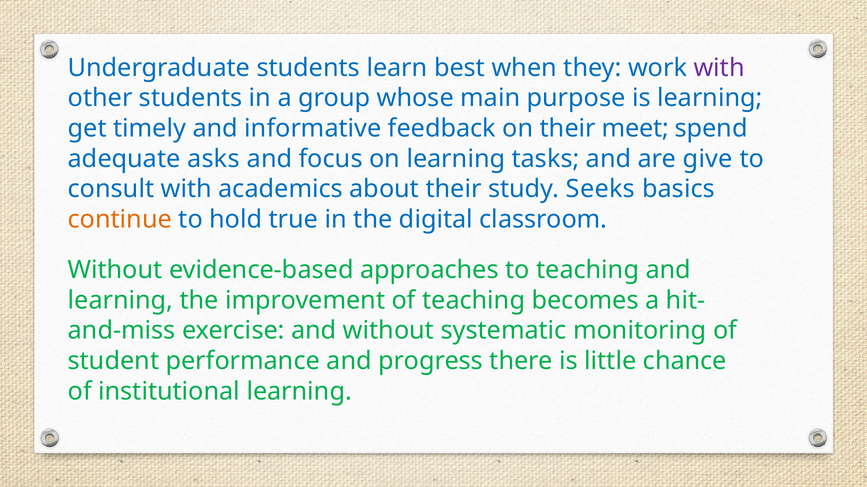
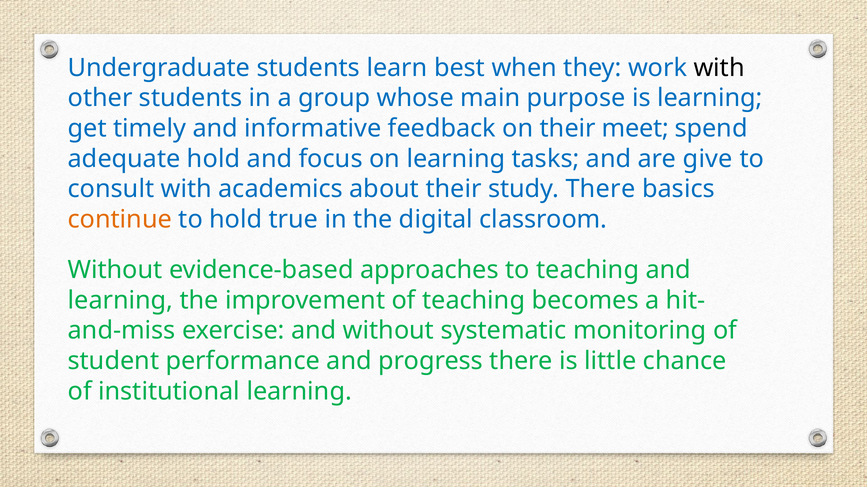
with at (719, 68) colour: purple -> black
adequate asks: asks -> hold
study Seeks: Seeks -> There
